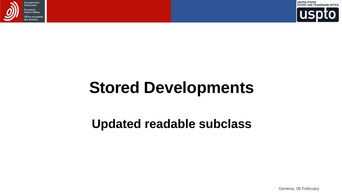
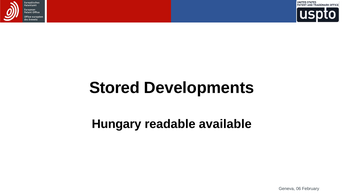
Updated: Updated -> Hungary
subclass: subclass -> available
